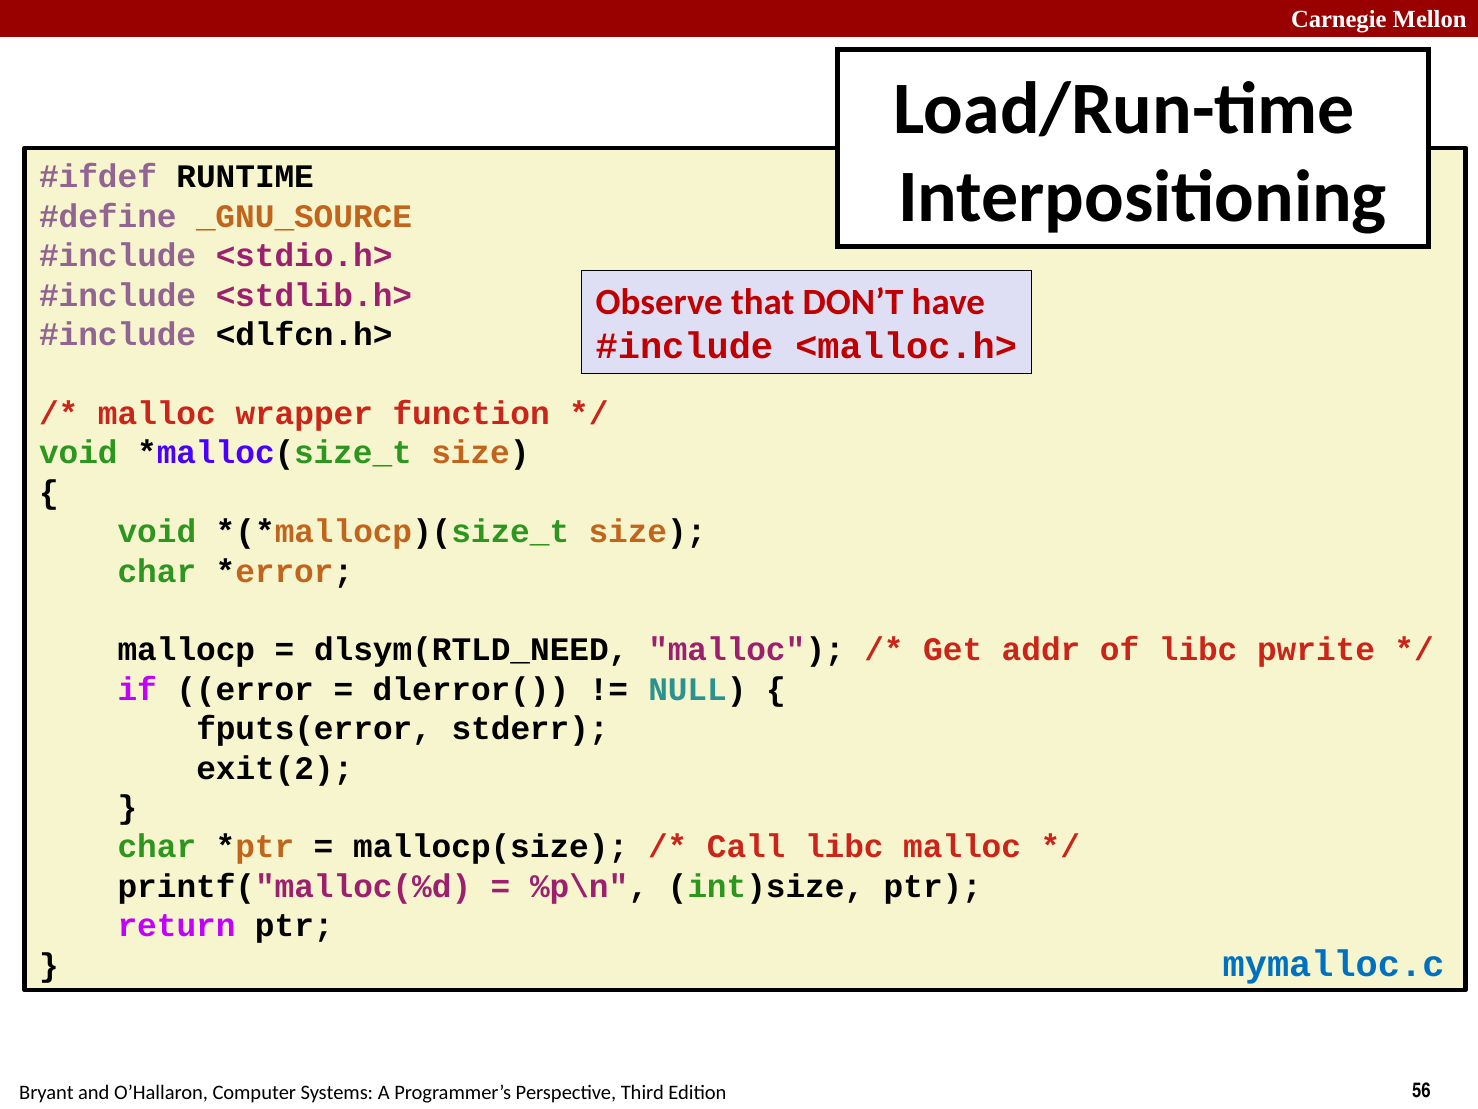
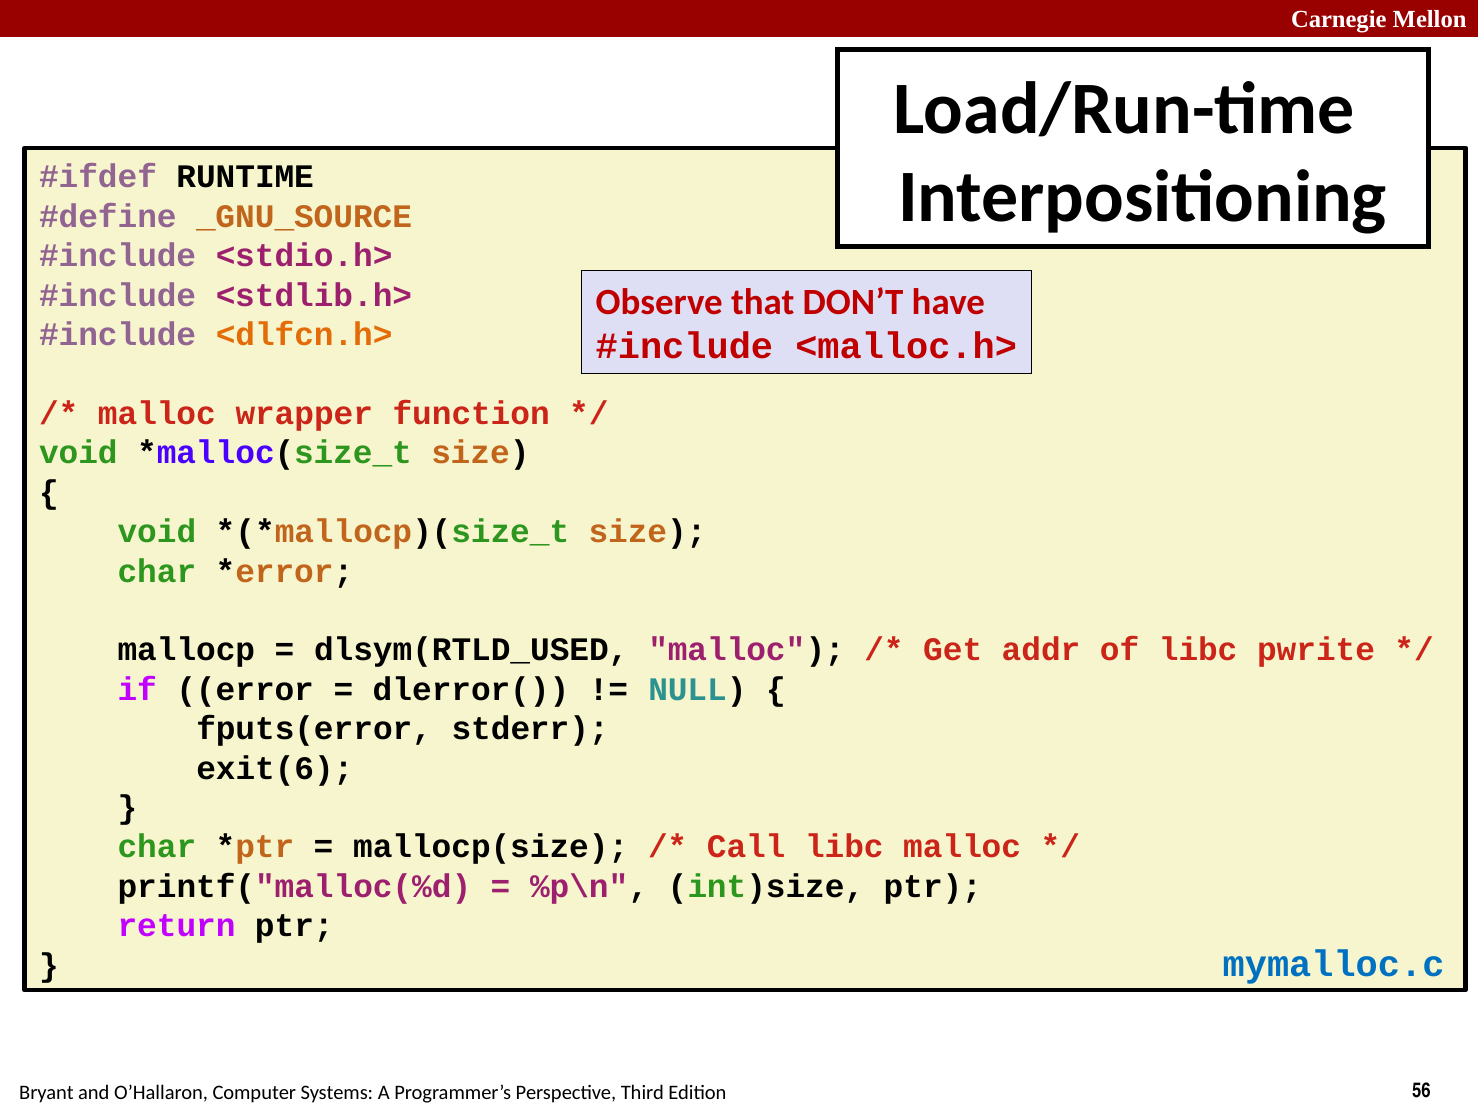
<dlfcn.h> colour: black -> orange
dlsym(RTLD_NEED: dlsym(RTLD_NEED -> dlsym(RTLD_USED
exit(2: exit(2 -> exit(6
